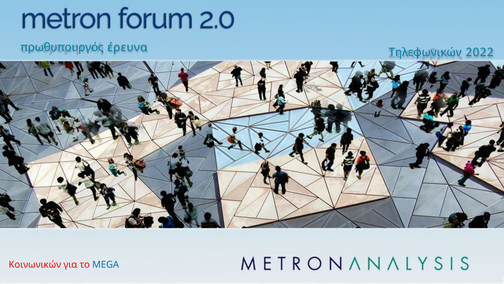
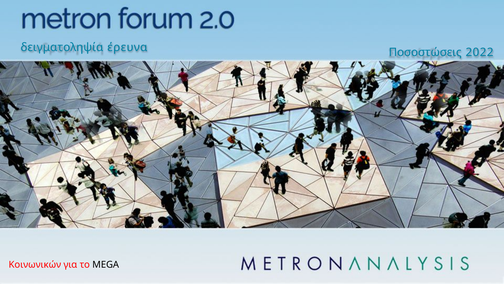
πρωθυπουργός: πρωθυπουργός -> δειγματοληψία
Τηλεφωνικών: Τηλεφωνικών -> Ποσοστώσεις
MEGA colour: blue -> black
